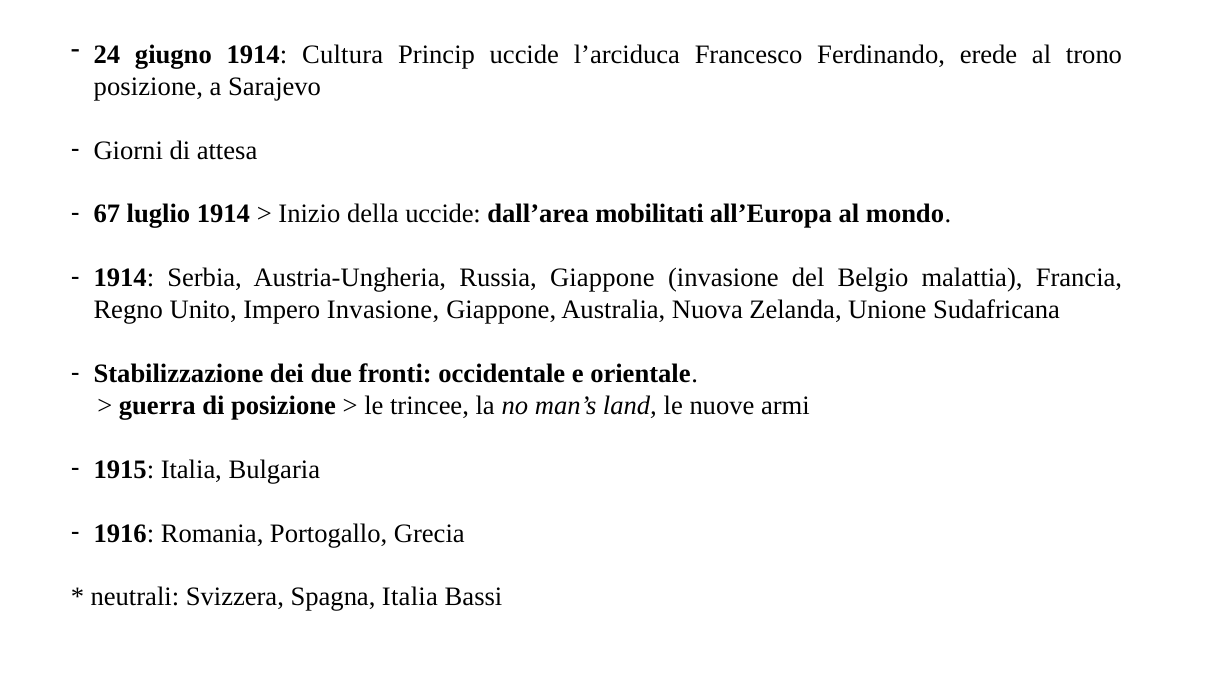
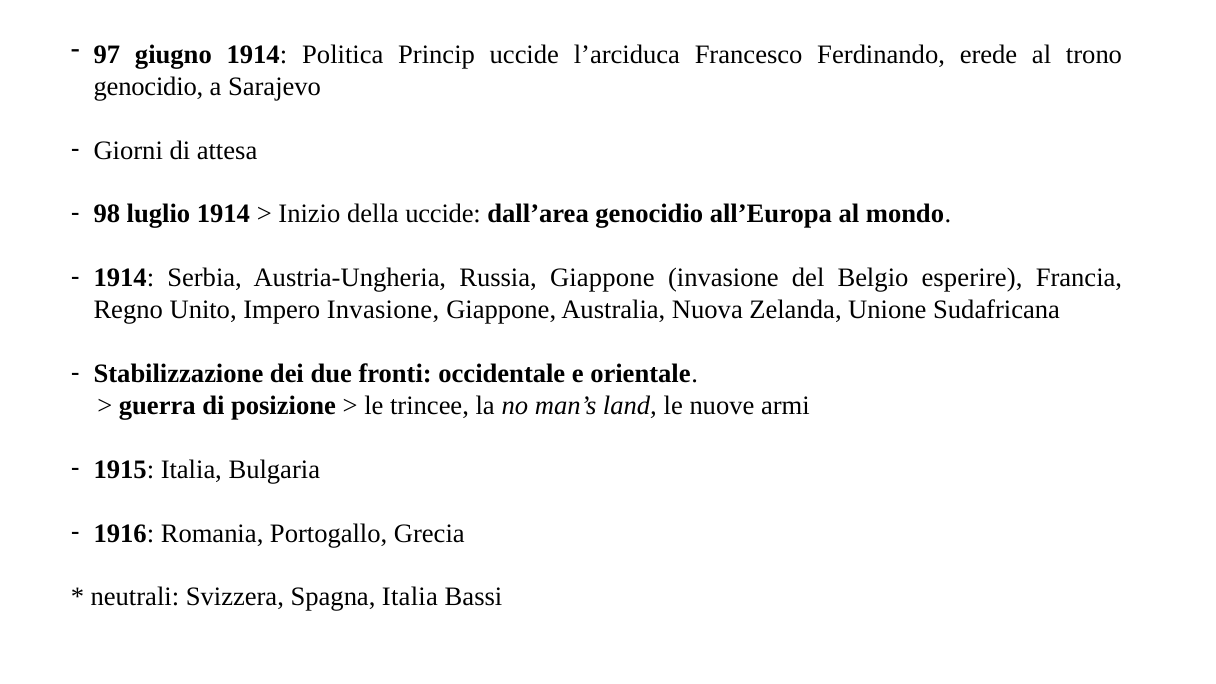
24: 24 -> 97
Cultura: Cultura -> Politica
posizione at (148, 86): posizione -> genocidio
67: 67 -> 98
dall’area mobilitati: mobilitati -> genocidio
malattia: malattia -> esperire
